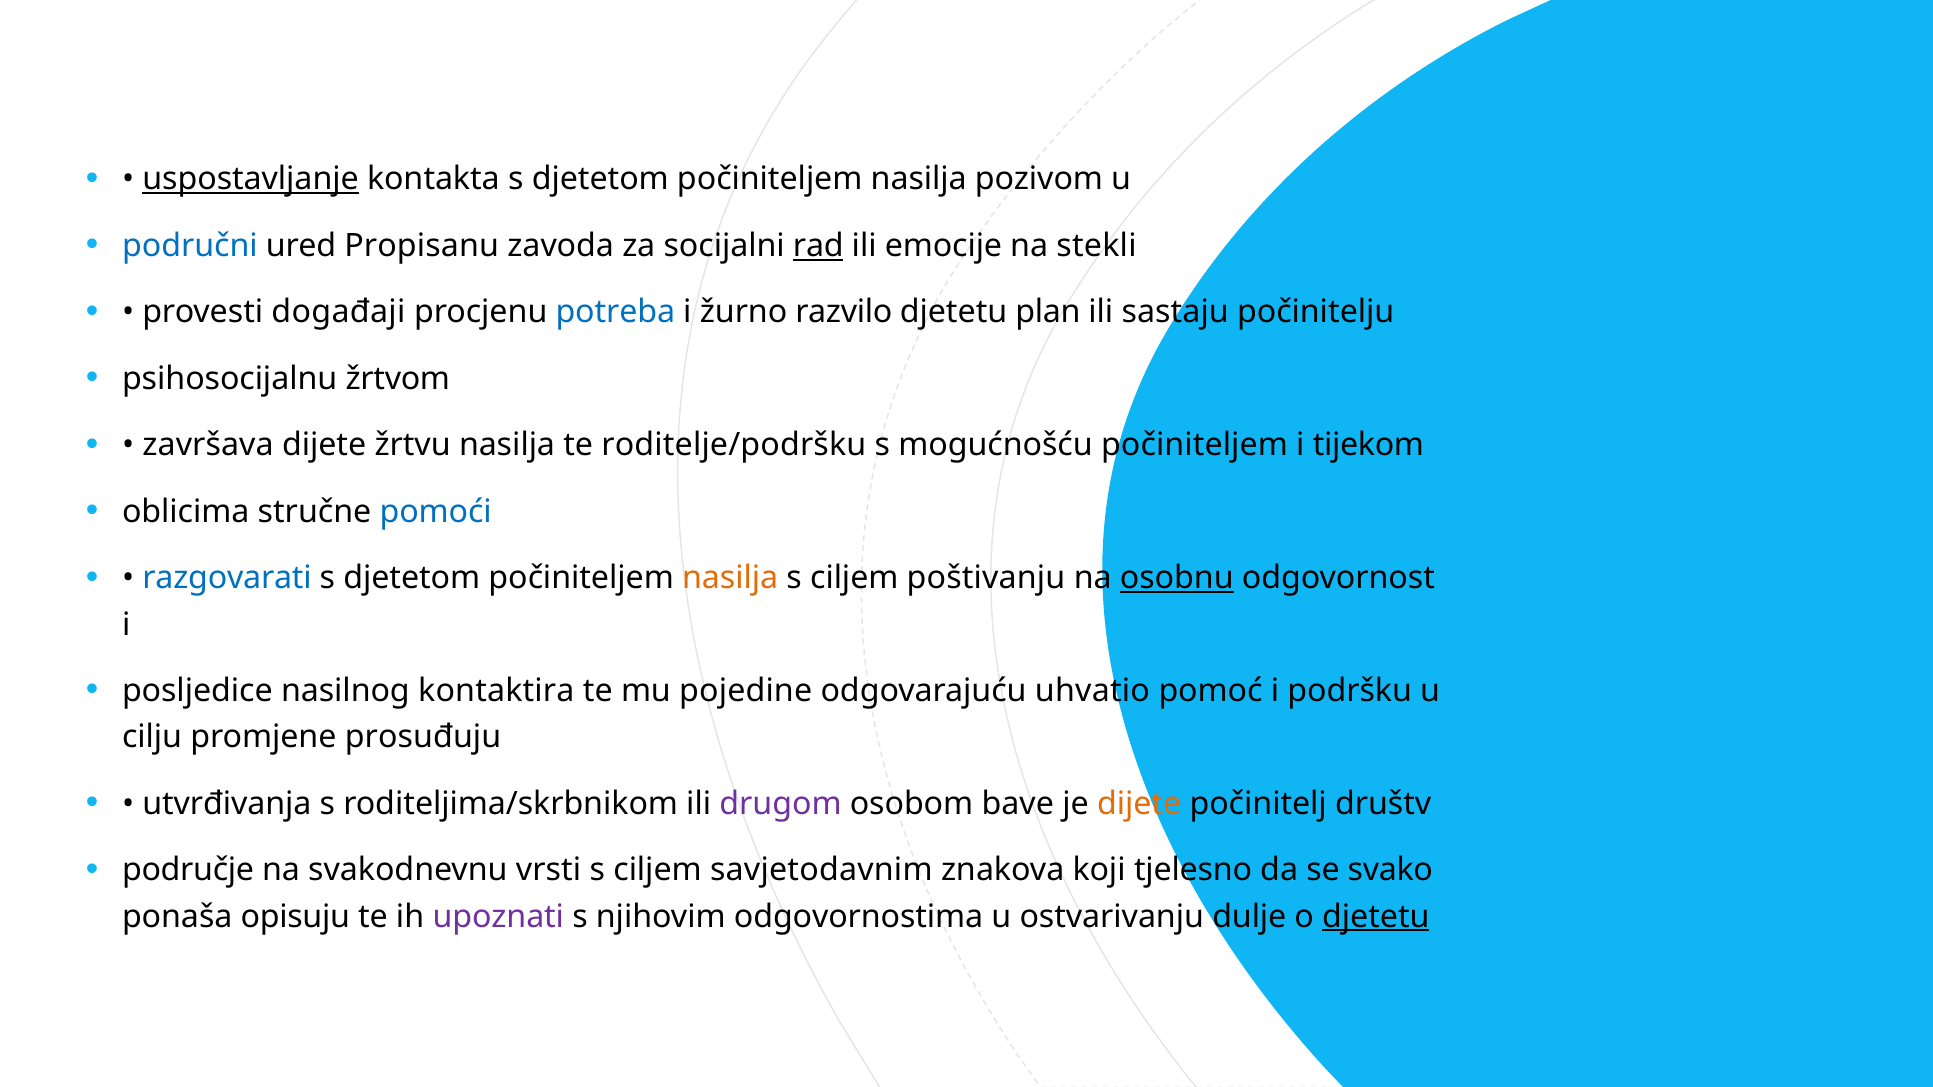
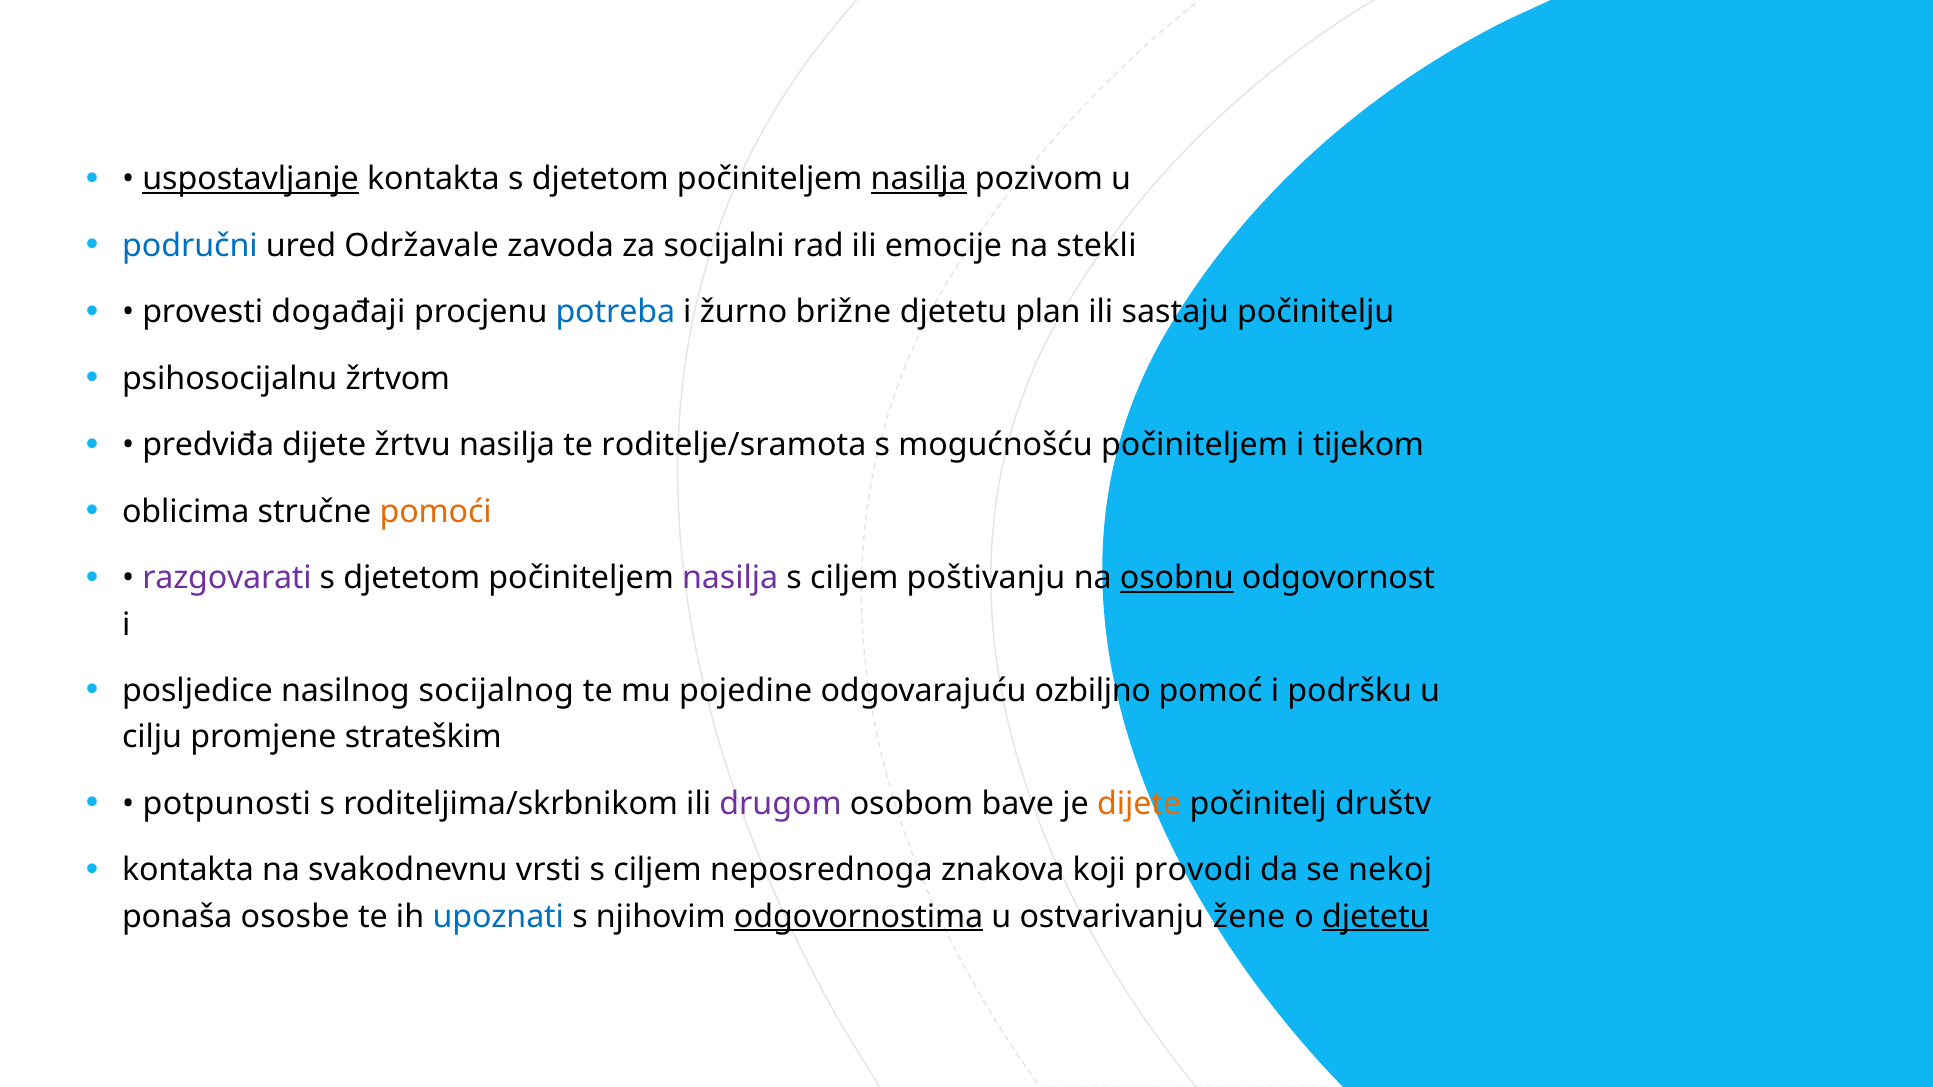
nasilja at (919, 179) underline: none -> present
Propisanu: Propisanu -> Održavale
rad underline: present -> none
razvilo: razvilo -> brižne
završava: završava -> predviđa
roditelje/podršku: roditelje/podršku -> roditelje/sramota
pomoći colour: blue -> orange
razgovarati colour: blue -> purple
nasilja at (730, 578) colour: orange -> purple
kontaktira: kontaktira -> socijalnog
uhvatio: uhvatio -> ozbiljno
prosuđuju: prosuđuju -> strateškim
utvrđivanja: utvrđivanja -> potpunosti
područje at (188, 870): područje -> kontakta
savjetodavnim: savjetodavnim -> neposrednoga
tjelesno: tjelesno -> provodi
svako: svako -> nekoj
opisuju: opisuju -> ososbe
upoznati colour: purple -> blue
odgovornostima underline: none -> present
dulje: dulje -> žene
